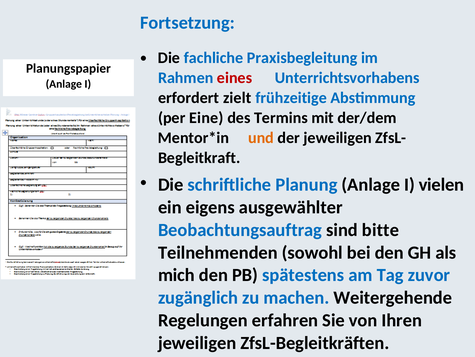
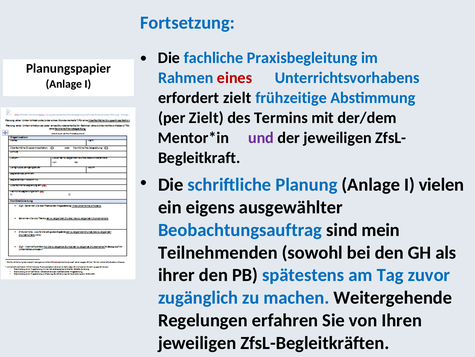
per Eine: Eine -> Zielt
und colour: orange -> purple
bitte: bitte -> mein
mich: mich -> ihrer
